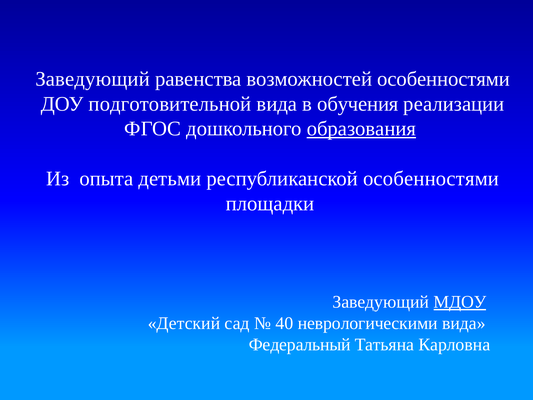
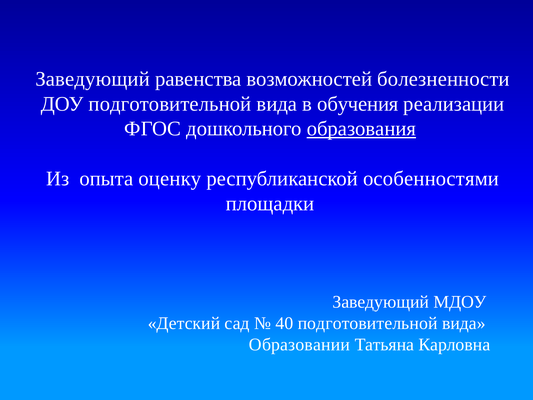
возможностей особенностями: особенностями -> болезненности
детьми: детьми -> оценку
МДОУ underline: present -> none
40 неврологическими: неврологическими -> подготовительной
Федеральный: Федеральный -> Образовании
